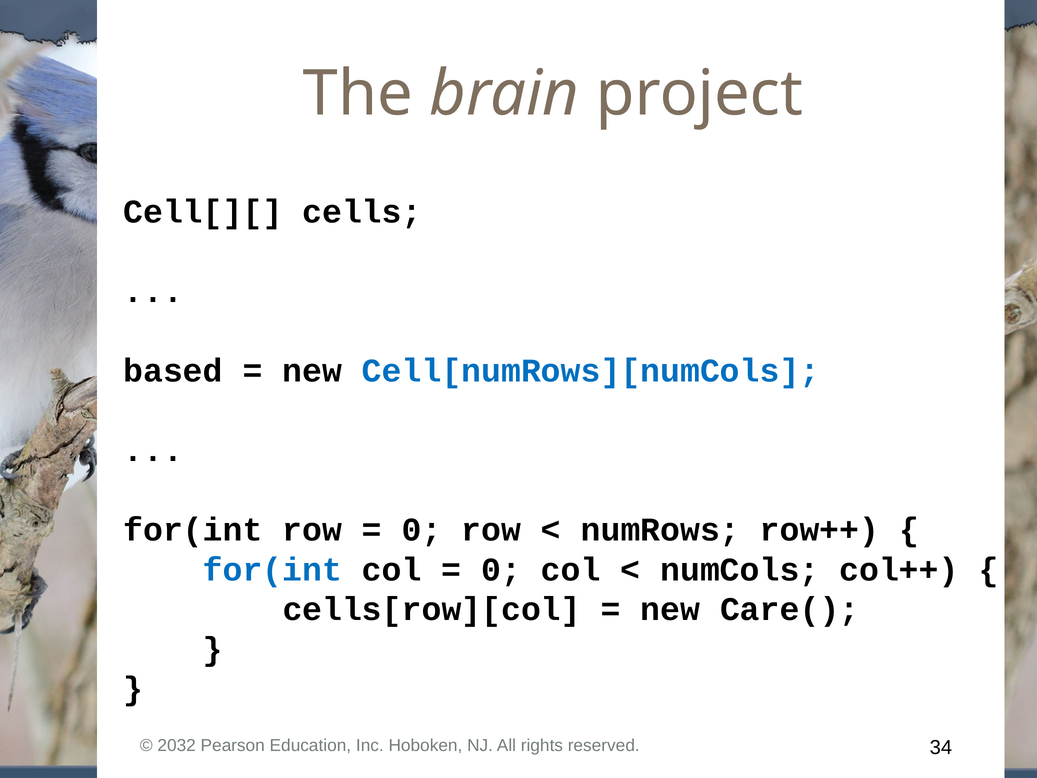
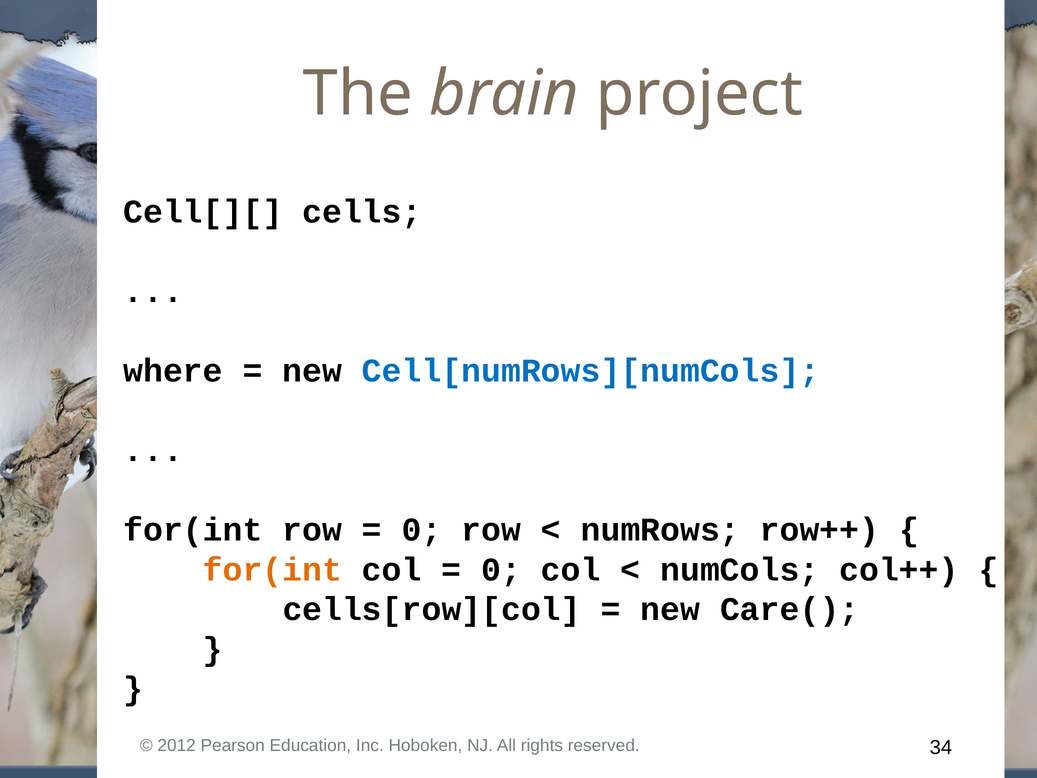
based: based -> where
for(int at (272, 570) colour: blue -> orange
2032: 2032 -> 2012
